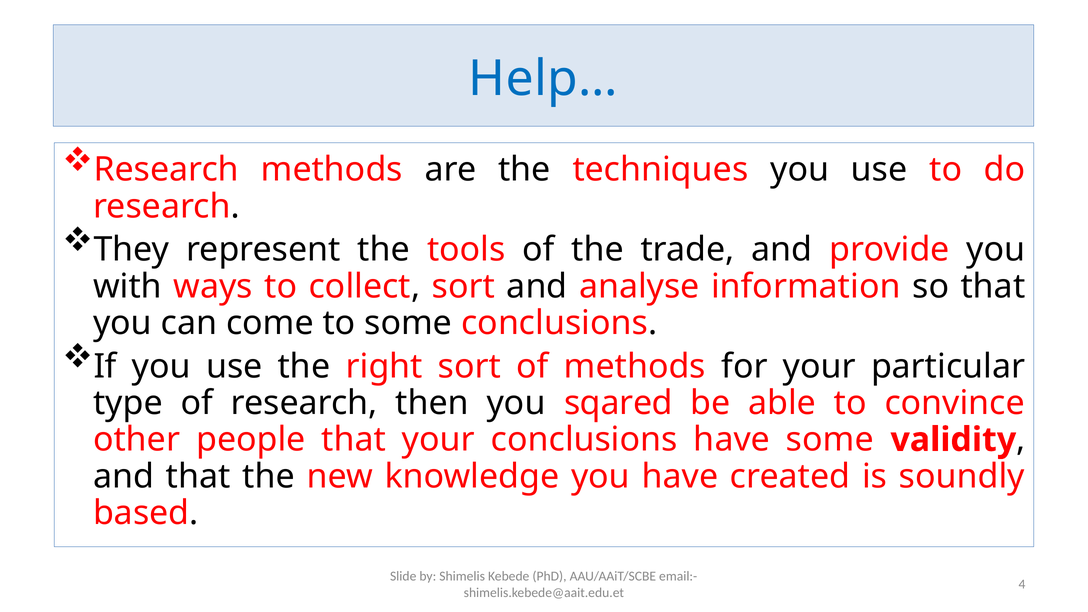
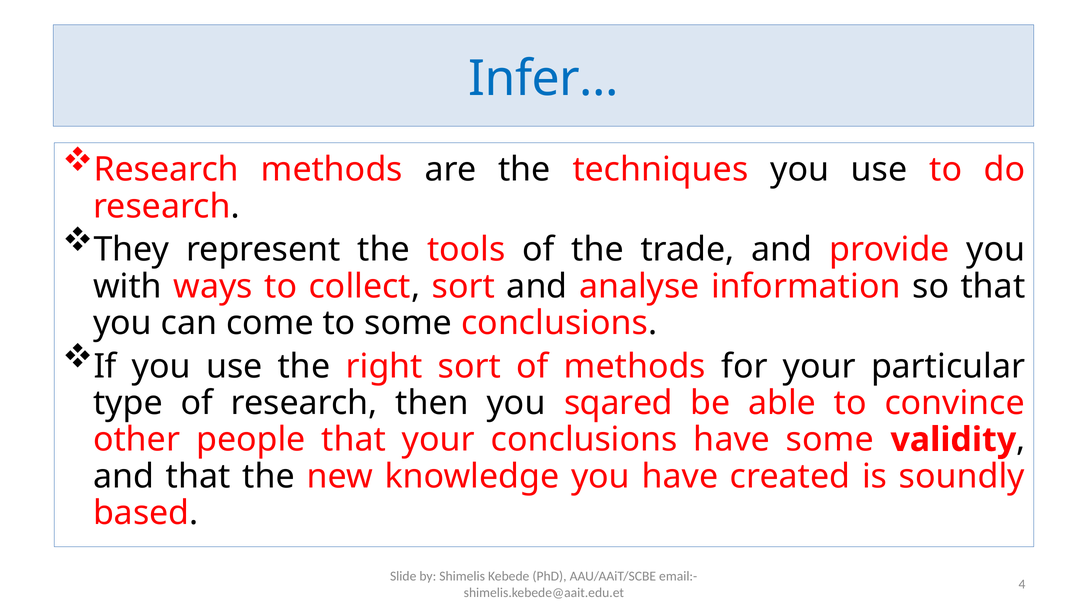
Help…: Help… -> Infer…
